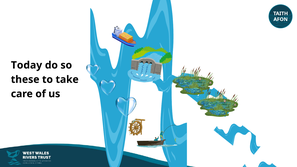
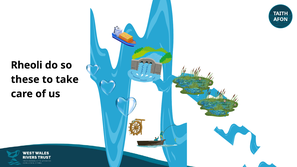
Today: Today -> Rheoli
